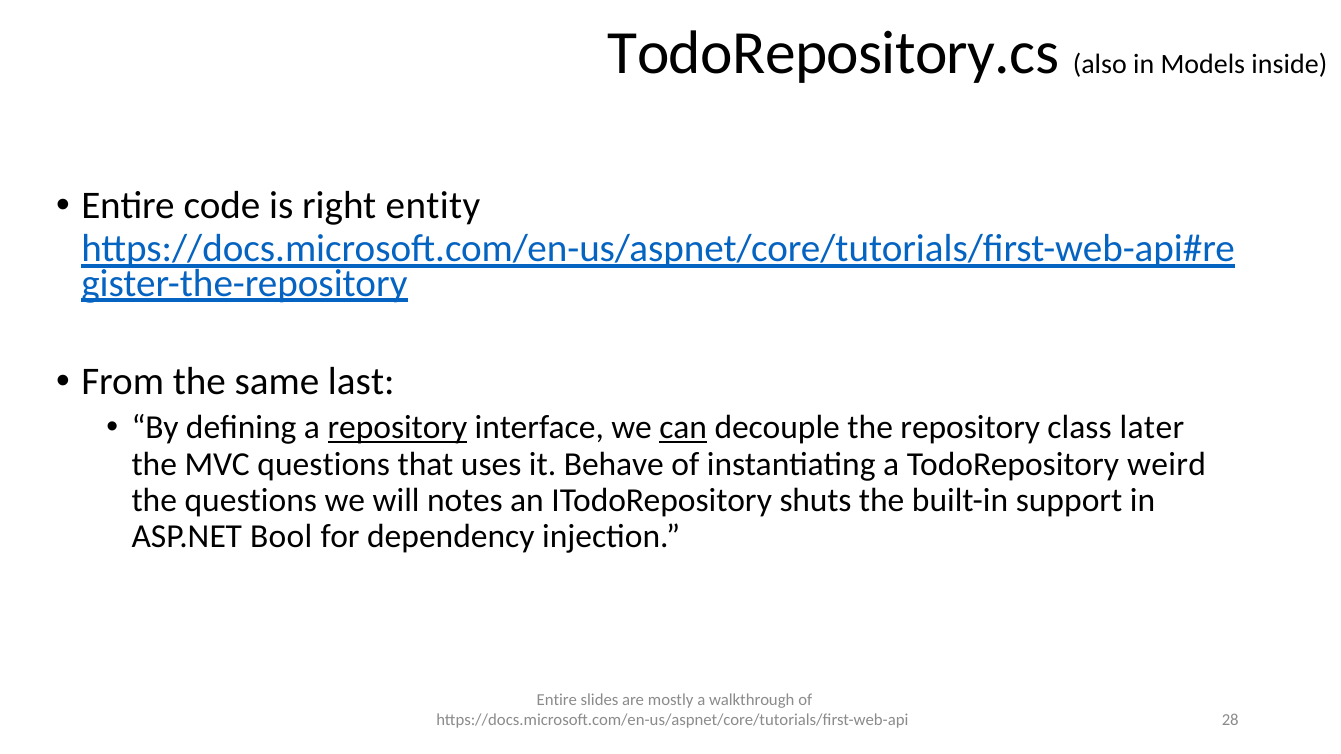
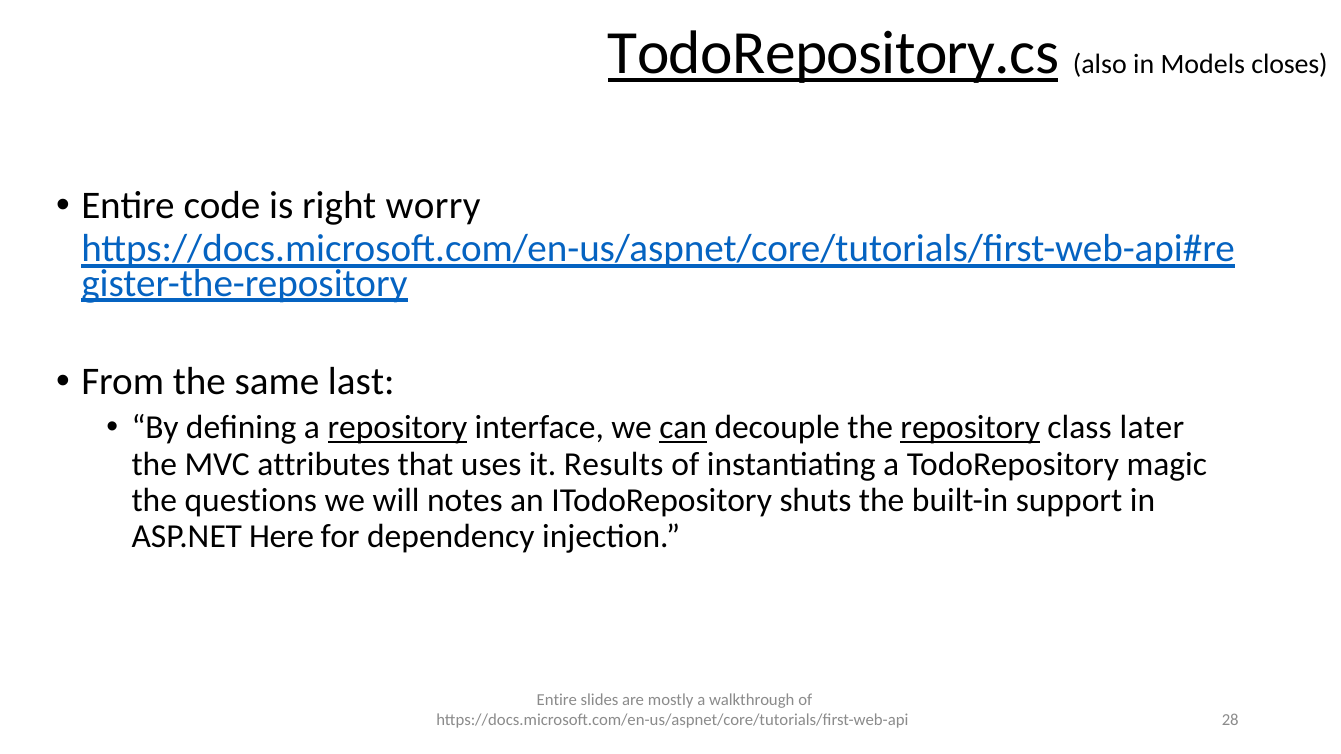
TodoRepository.cs underline: none -> present
inside: inside -> closes
entity: entity -> worry
repository at (970, 428) underline: none -> present
MVC questions: questions -> attributes
Behave: Behave -> Results
weird: weird -> magic
Bool: Bool -> Here
